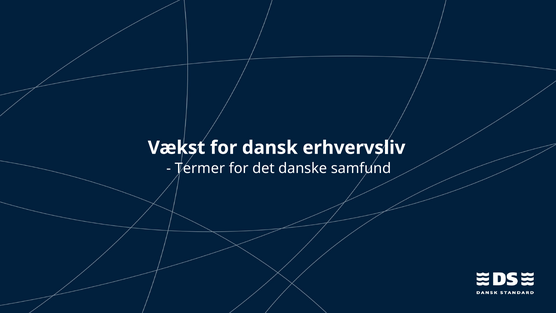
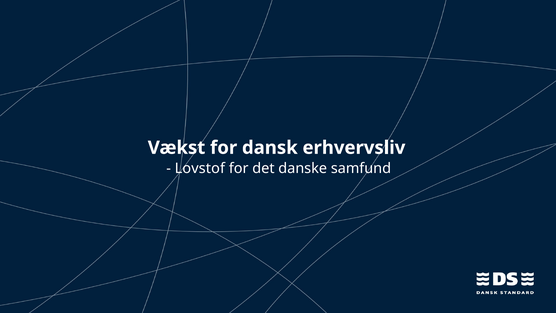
Termer: Termer -> Lovstof
